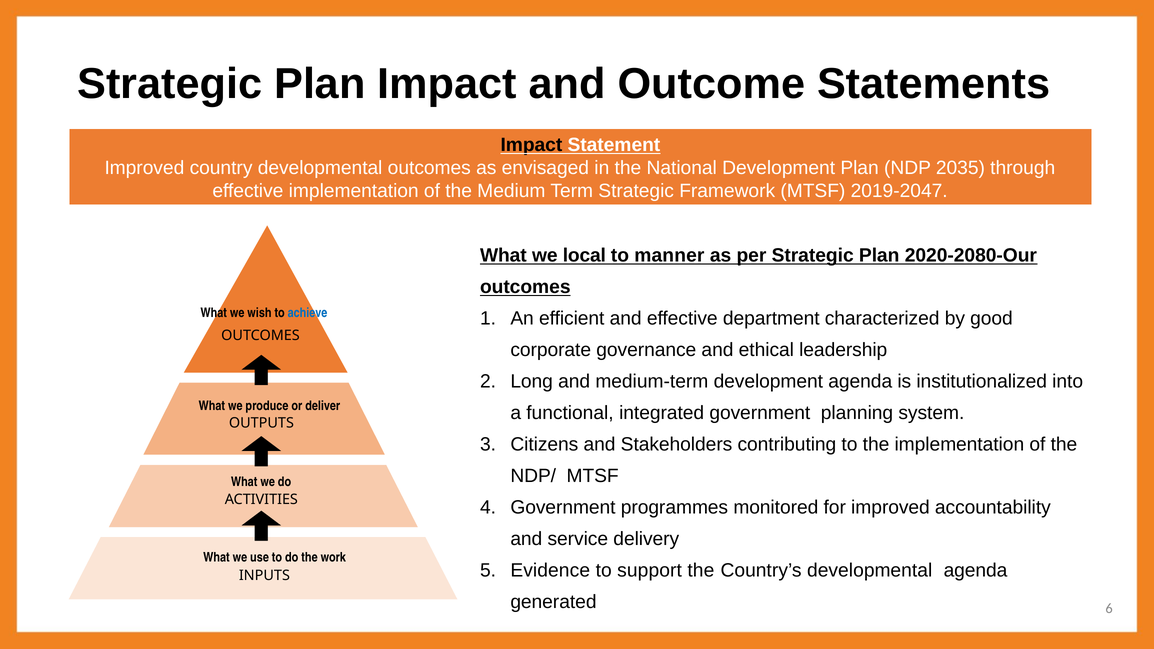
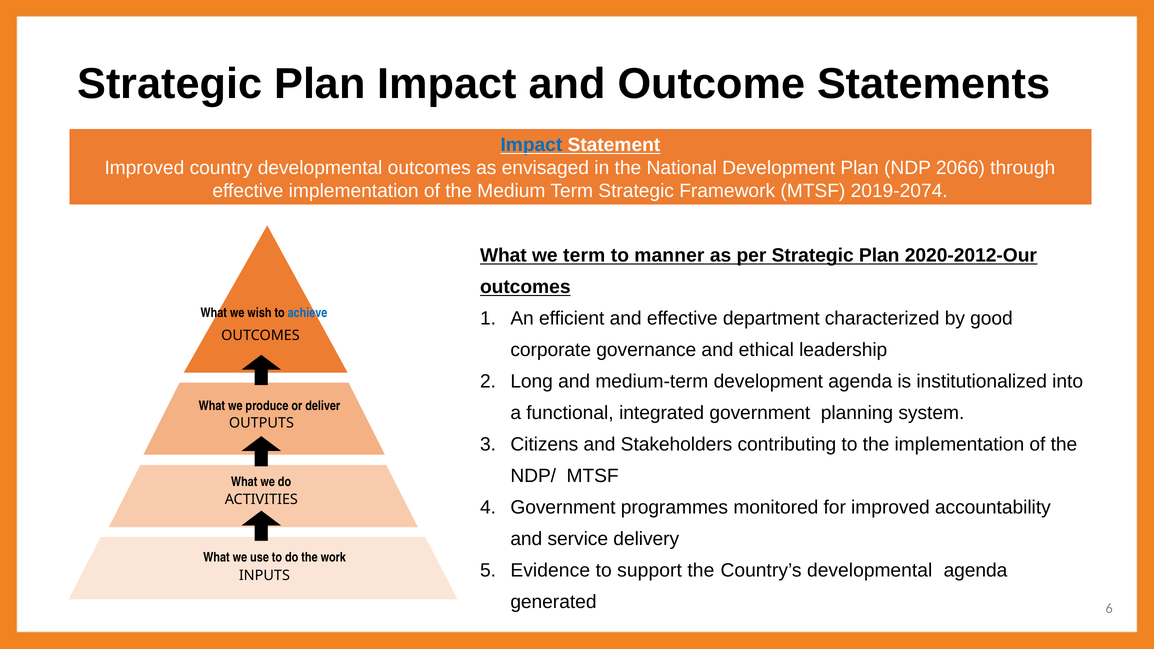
Impact at (531, 145) colour: black -> blue
2035: 2035 -> 2066
2019-2047: 2019-2047 -> 2019-2074
we local: local -> term
2020-2080-Our: 2020-2080-Our -> 2020-2012-Our
